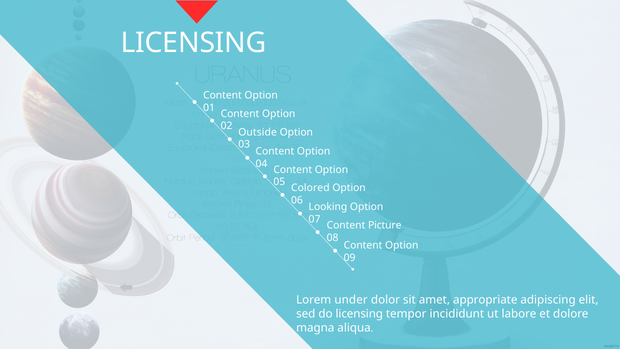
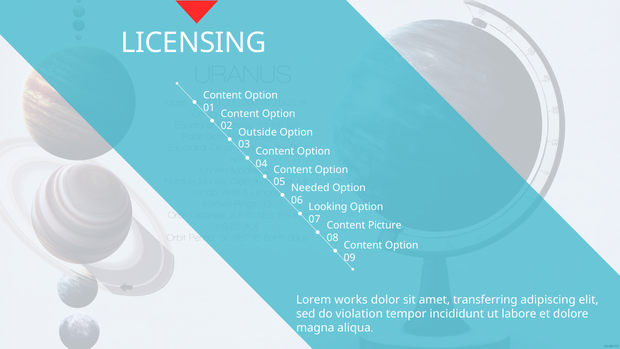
Colored: Colored -> Needed
under: under -> works
appropriate: appropriate -> transferring
do licensing: licensing -> violation
